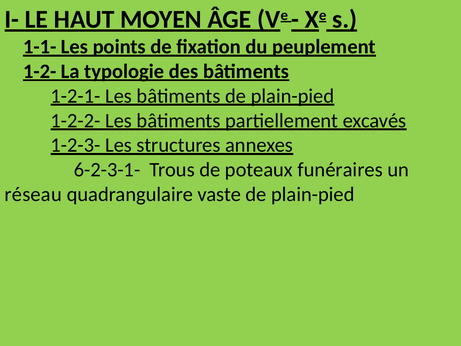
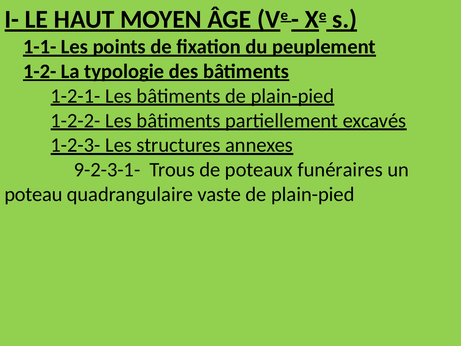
6-2-3-1-: 6-2-3-1- -> 9-2-3-1-
réseau: réseau -> poteau
